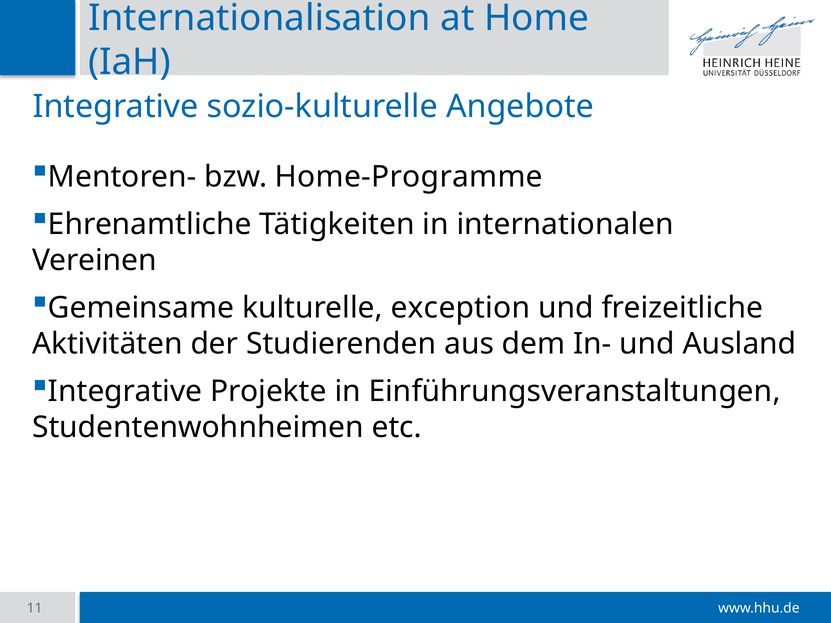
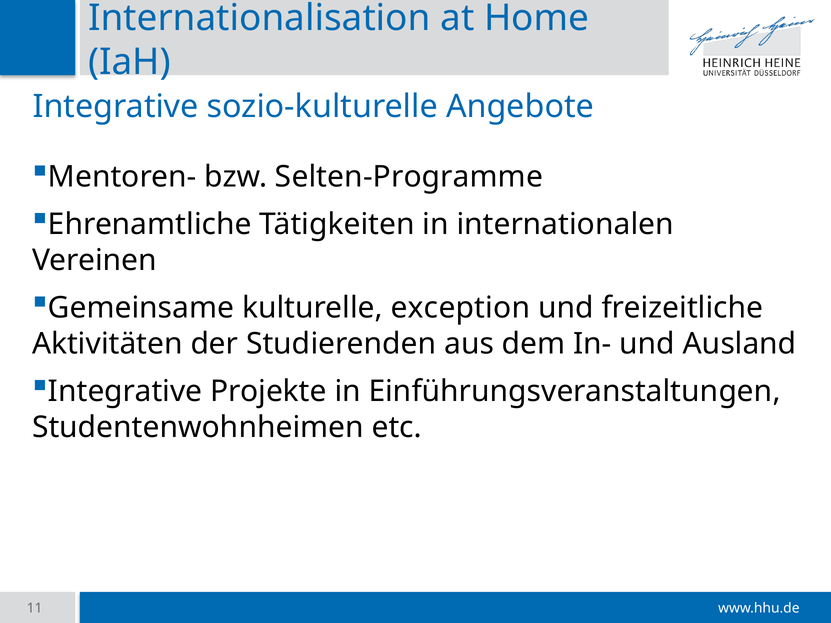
Home-Programme: Home-Programme -> Selten-Programme
